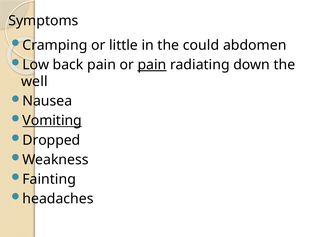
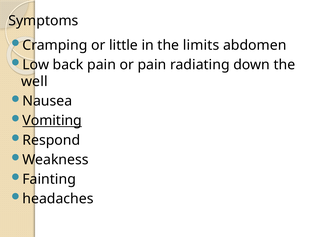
could: could -> limits
pain at (152, 65) underline: present -> none
Dropped: Dropped -> Respond
